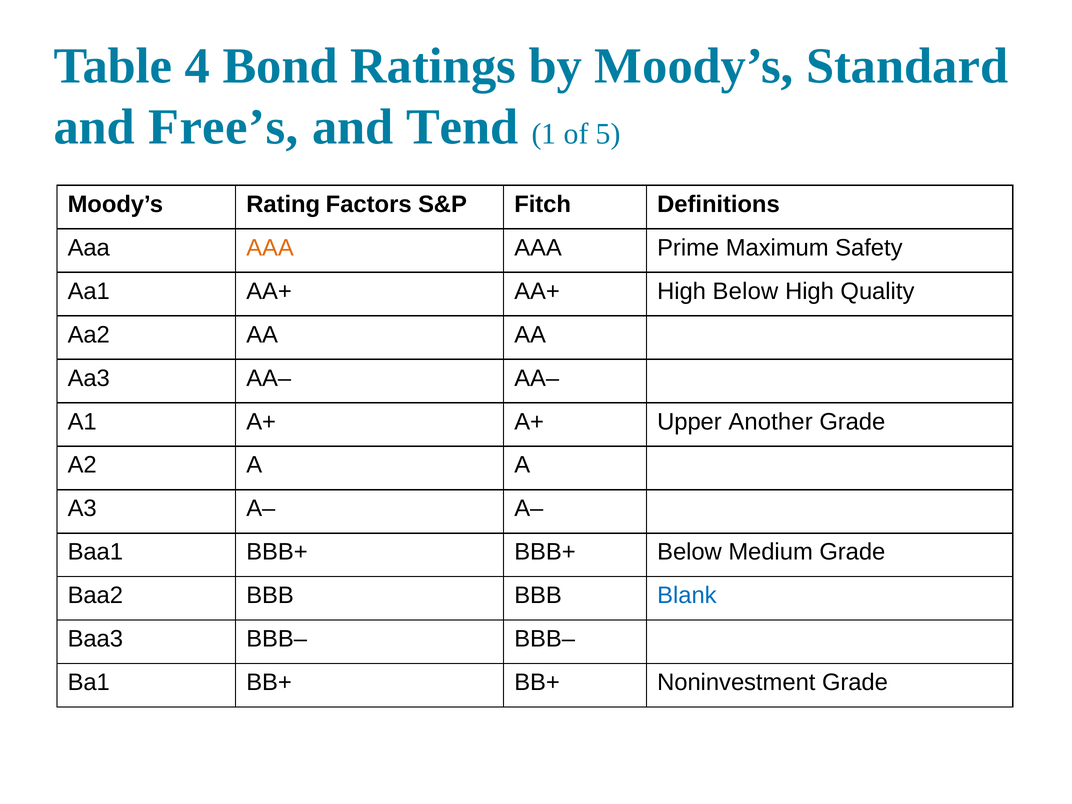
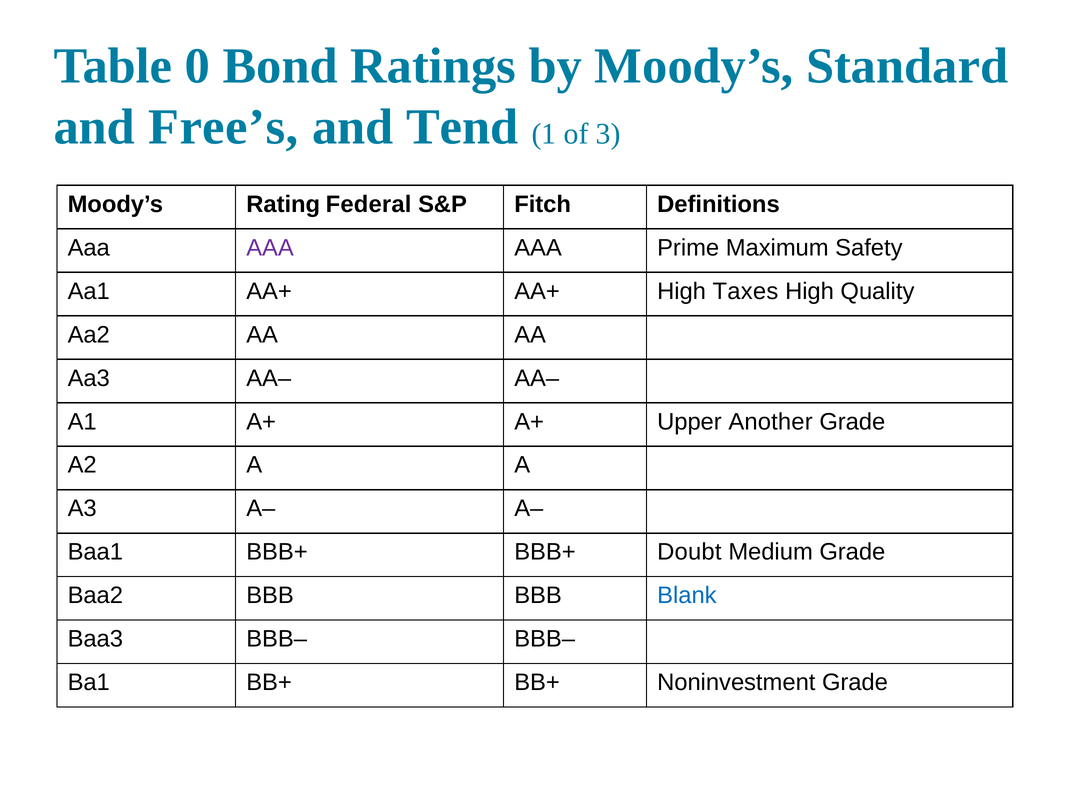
4: 4 -> 0
5: 5 -> 3
Factors: Factors -> Federal
AAA at (270, 248) colour: orange -> purple
High Below: Below -> Taxes
BBB+ Below: Below -> Doubt
